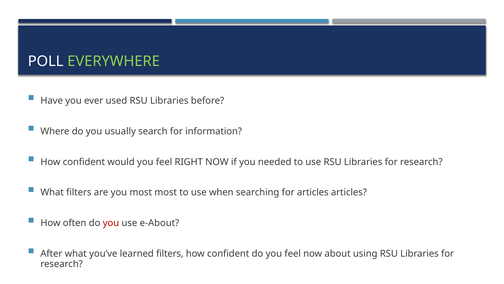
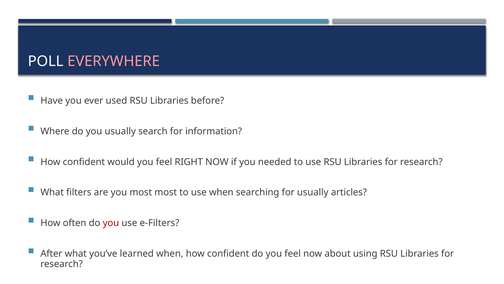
EVERYWHERE colour: light green -> pink
for articles: articles -> usually
e-About: e-About -> e-Filters
learned filters: filters -> when
